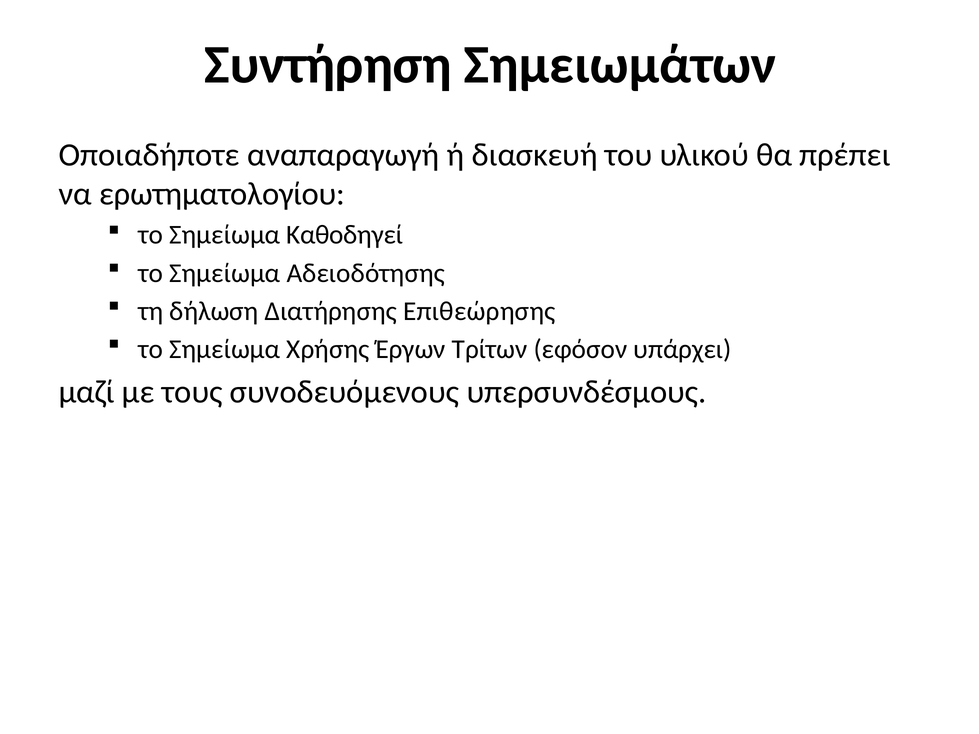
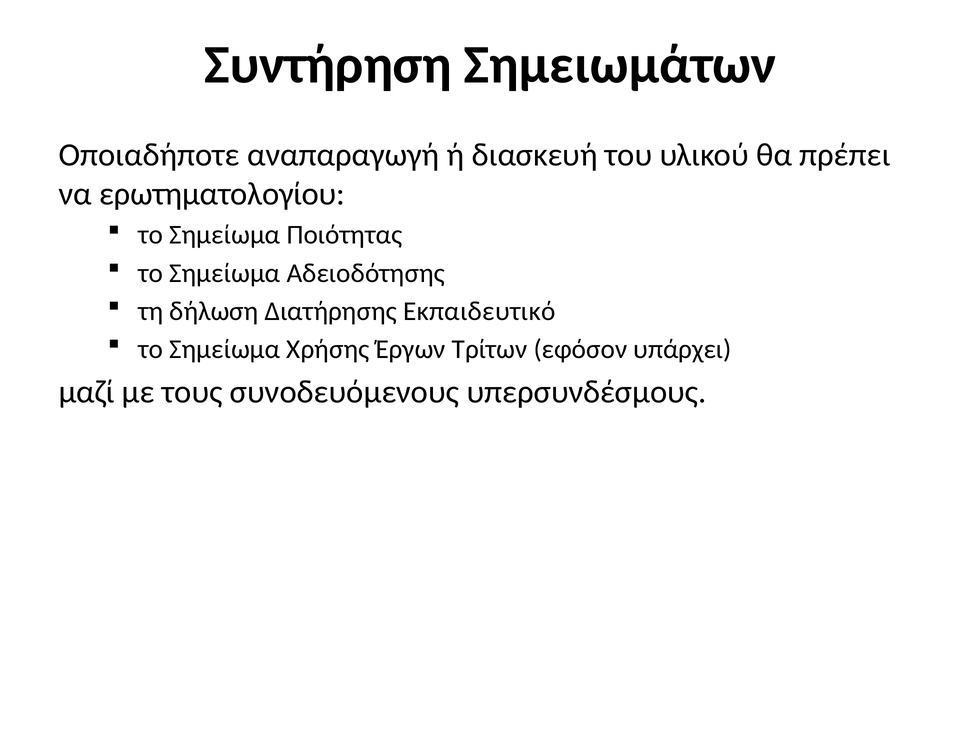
Καθοδηγεί: Καθοδηγεί -> Ποιότητας
Επιθεώρησης: Επιθεώρησης -> Εκπαιδευτικό
